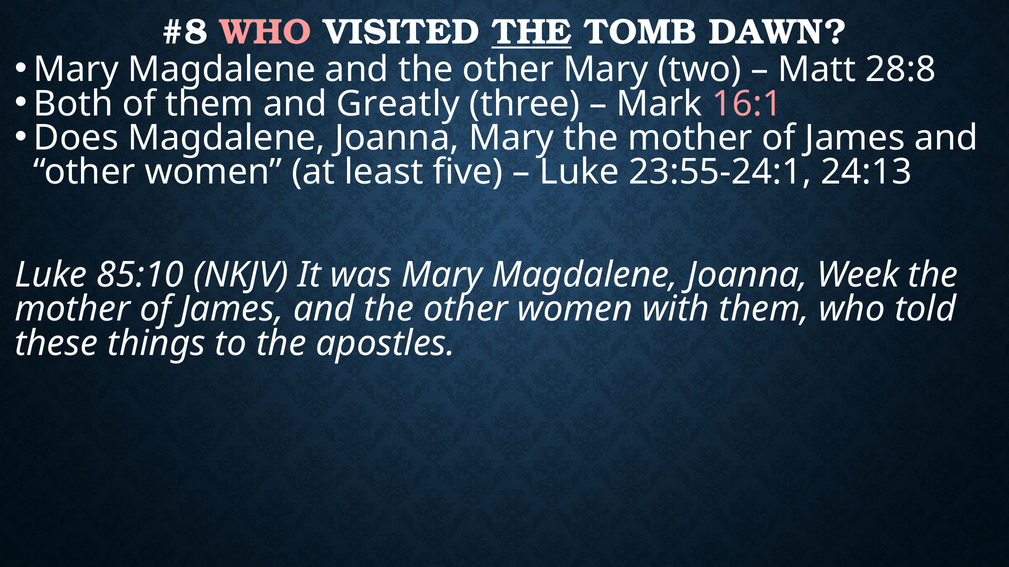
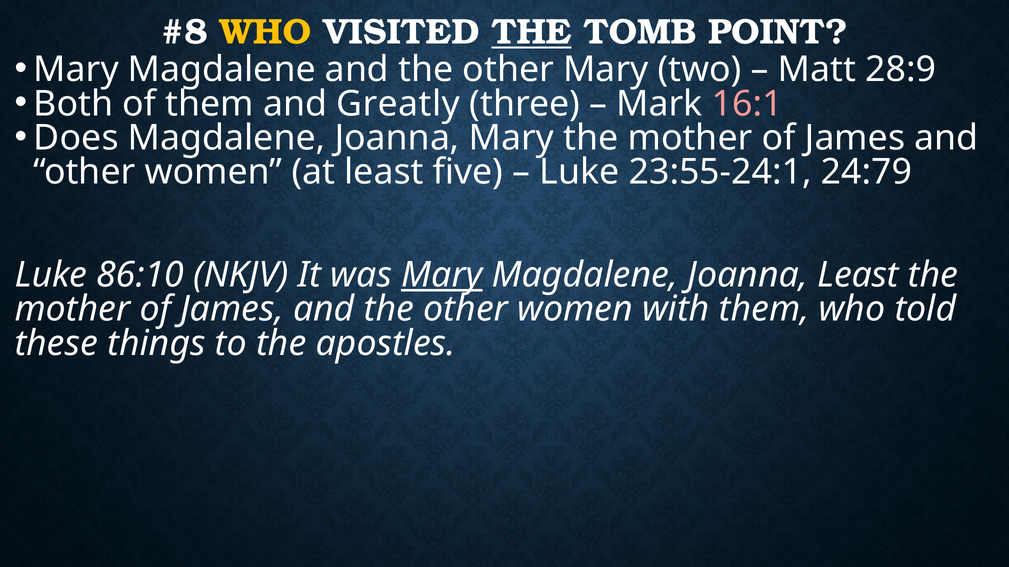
WHO at (265, 32) colour: pink -> yellow
DAWN: DAWN -> POINT
28:8: 28:8 -> 28:9
24:13: 24:13 -> 24:79
85:10: 85:10 -> 86:10
Mary at (442, 275) underline: none -> present
Joanna Week: Week -> Least
